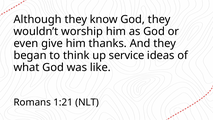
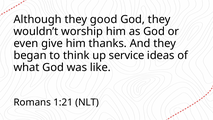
know: know -> good
